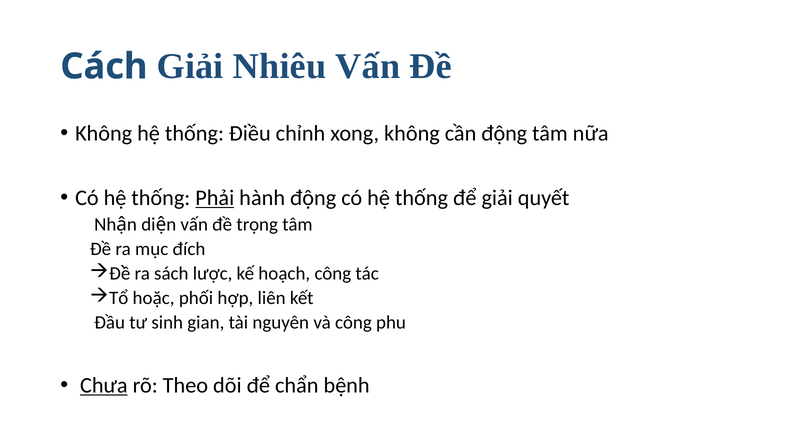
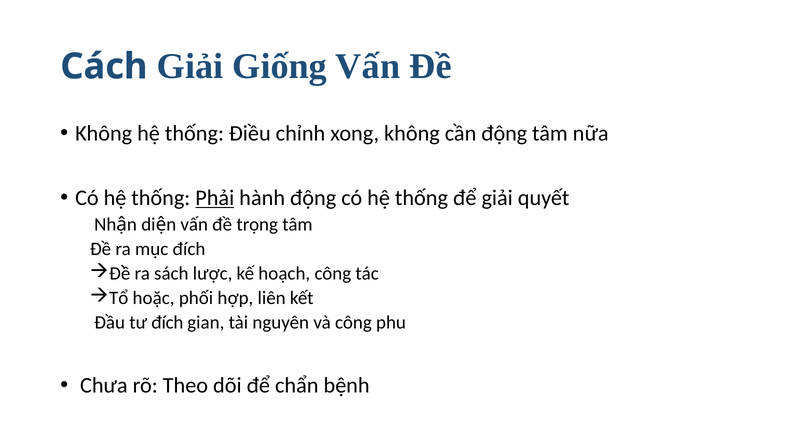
Nhiêu: Nhiêu -> Giống
tư sinh: sinh -> đích
Chưa underline: present -> none
